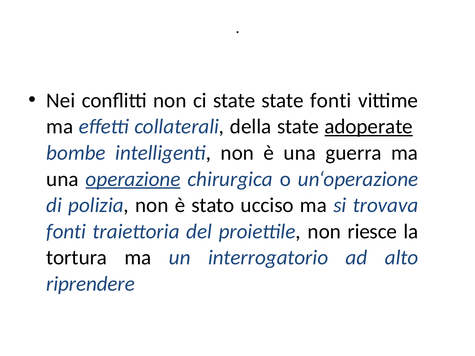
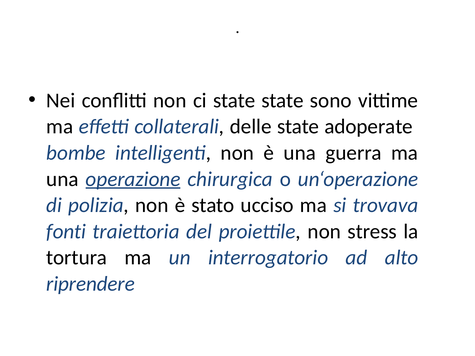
state fonti: fonti -> sono
della: della -> delle
adoperate underline: present -> none
riesce: riesce -> stress
